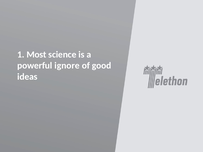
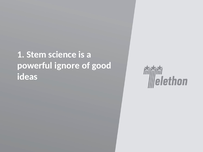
Most: Most -> Stem
